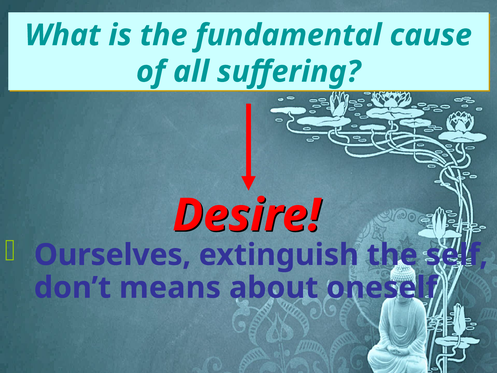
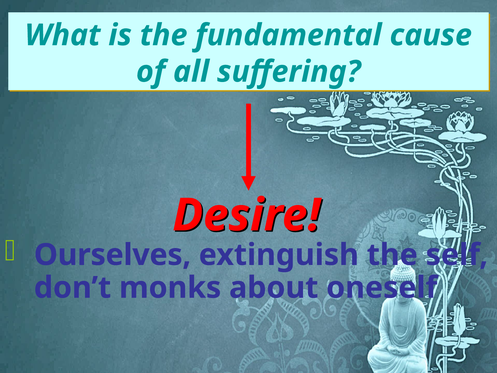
means: means -> monks
